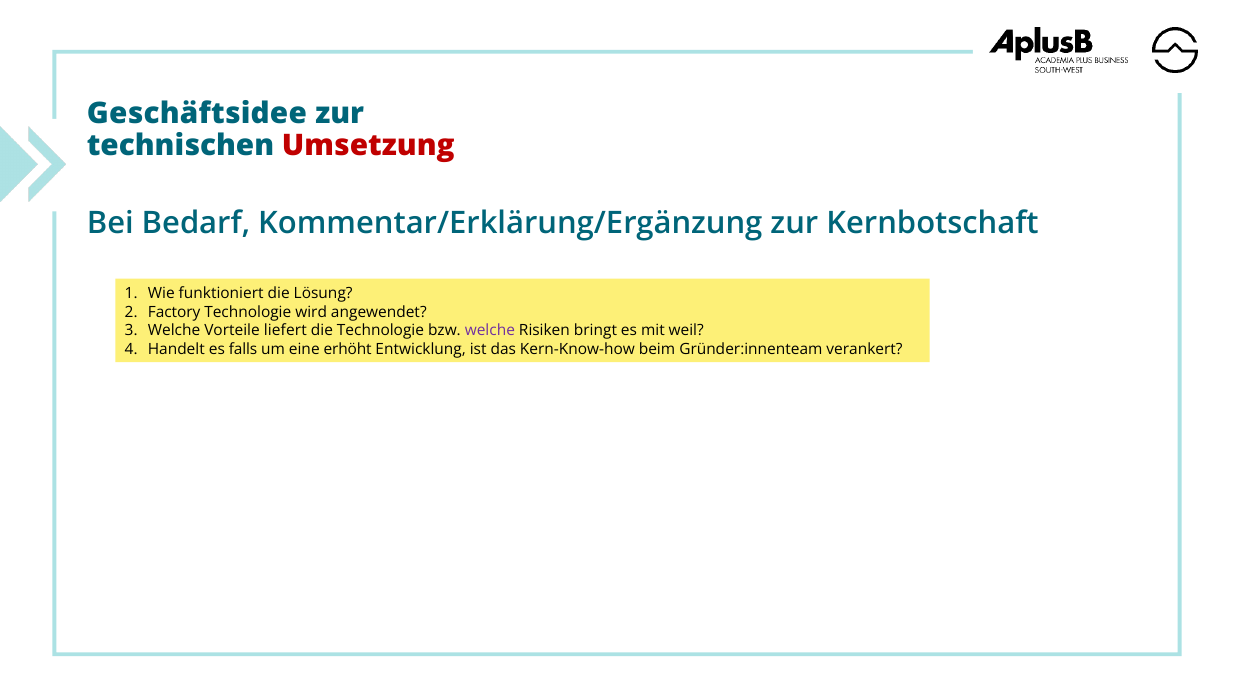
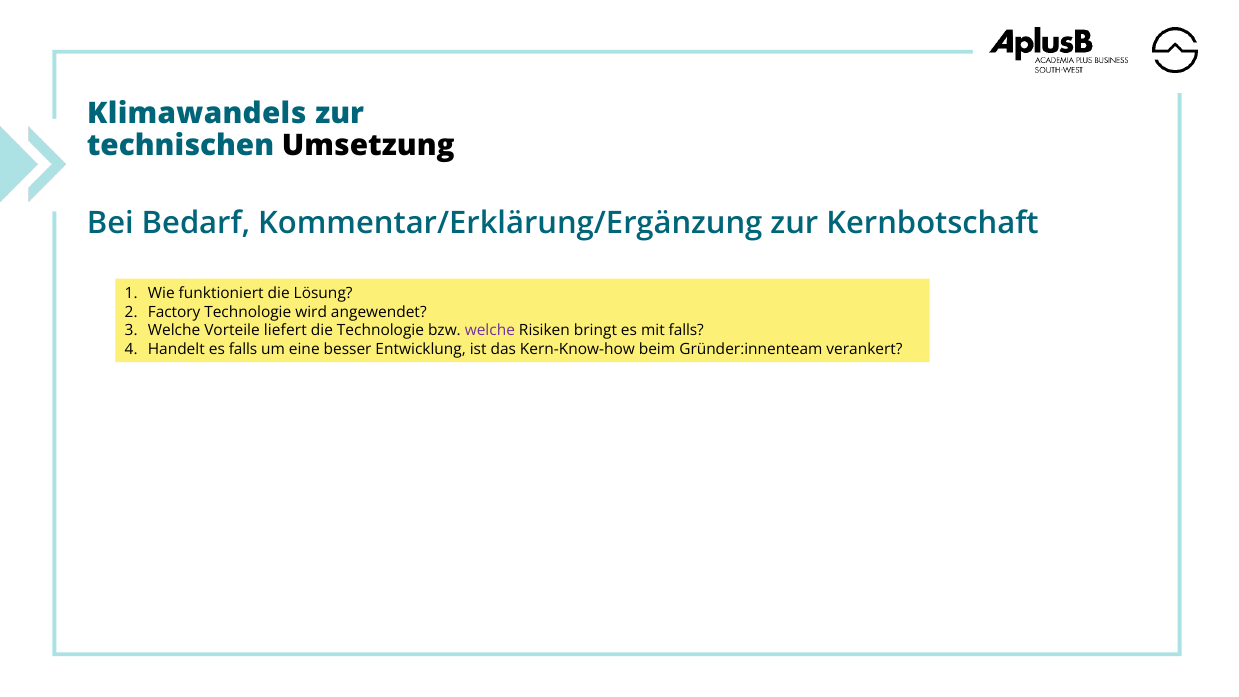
Geschäftsidee: Geschäftsidee -> Klimawandels
Umsetzung colour: red -> black
mit weil: weil -> falls
erhöht: erhöht -> besser
